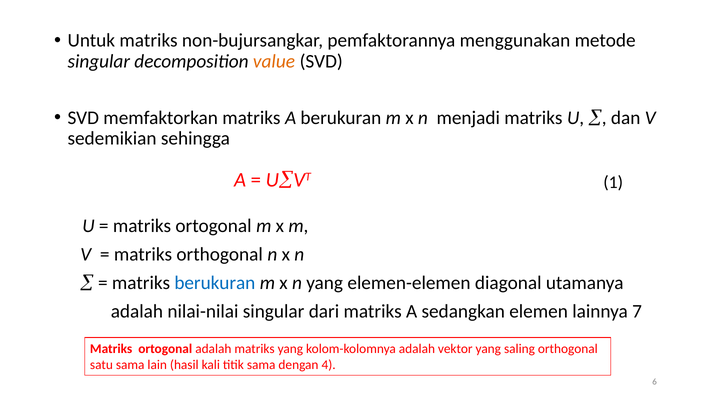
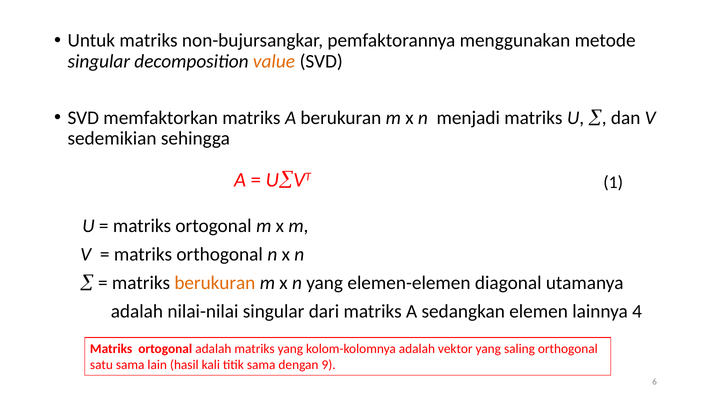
berukuran at (215, 283) colour: blue -> orange
7: 7 -> 4
4: 4 -> 9
